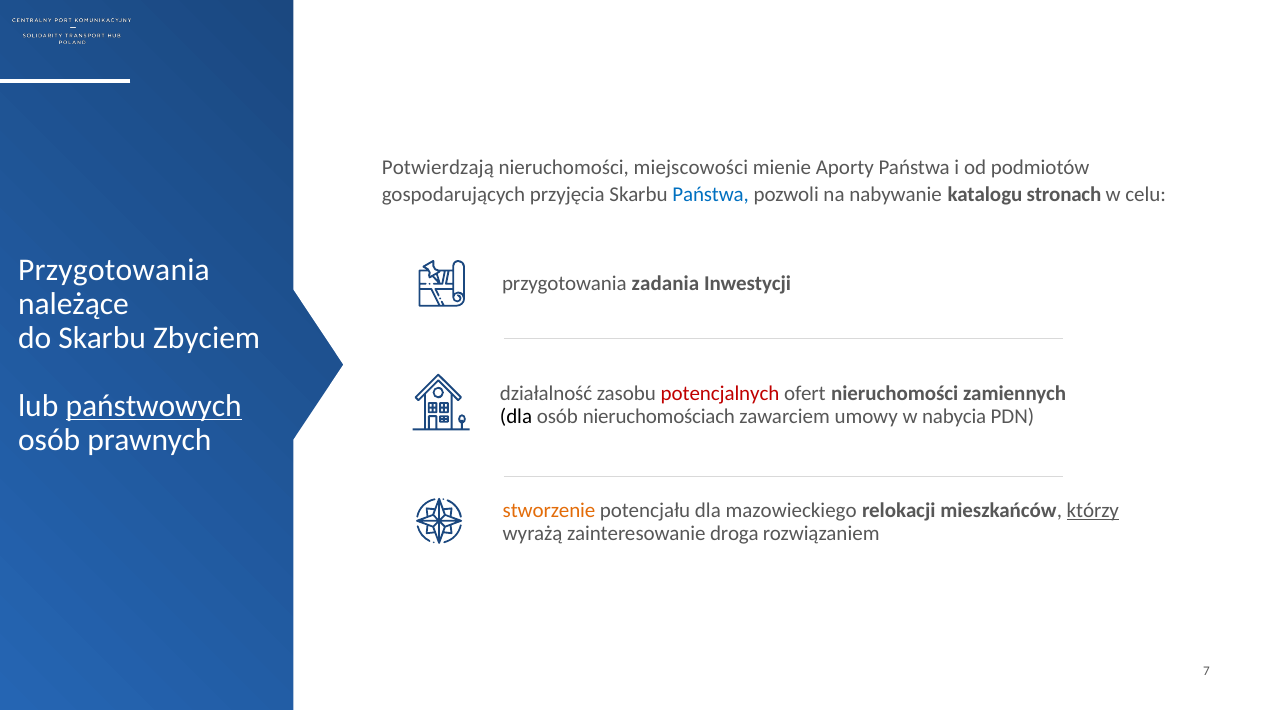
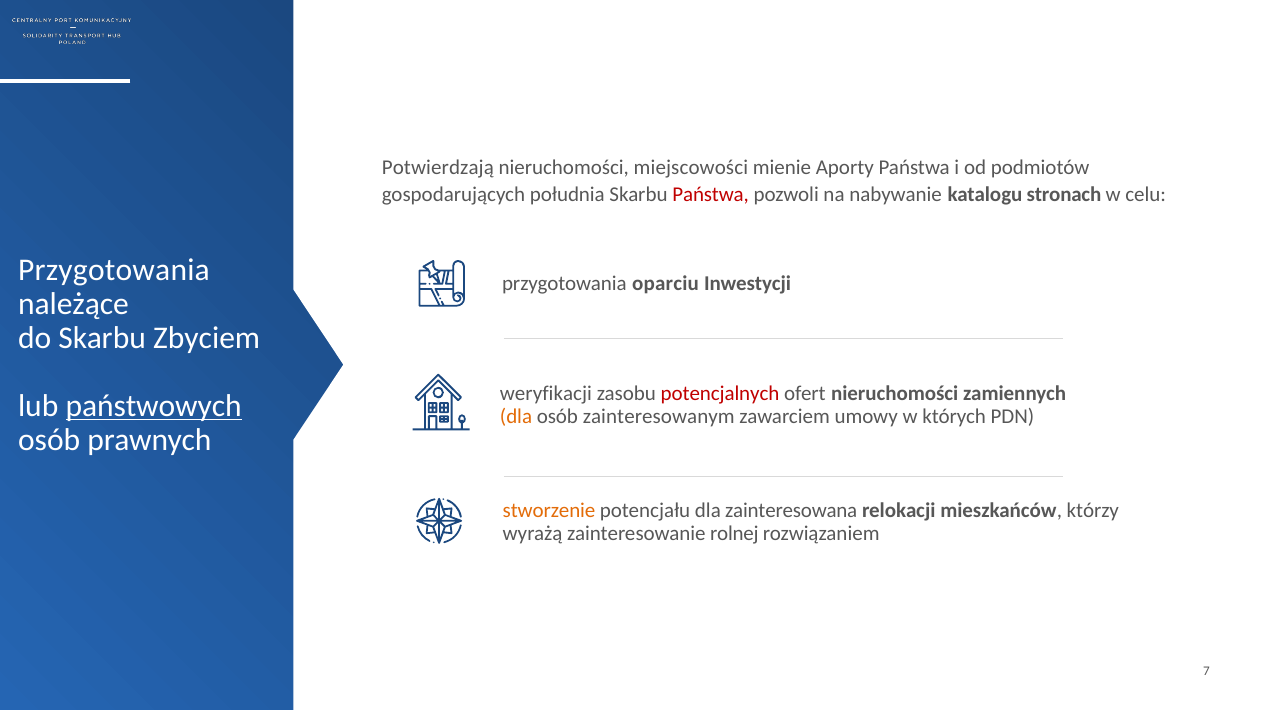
przyjęcia: przyjęcia -> południa
Państwa at (711, 194) colour: blue -> red
zadania: zadania -> oparciu
działalność: działalność -> weryfikacji
dla at (516, 416) colour: black -> orange
nieruchomościach: nieruchomościach -> zainteresowanym
nabycia: nabycia -> których
mazowieckiego: mazowieckiego -> zainteresowana
którzy underline: present -> none
droga: droga -> rolnej
